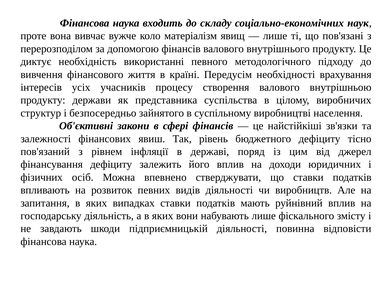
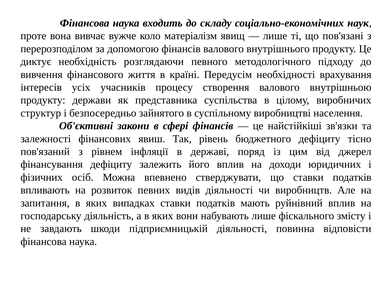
використанні: використанні -> розглядаючи
